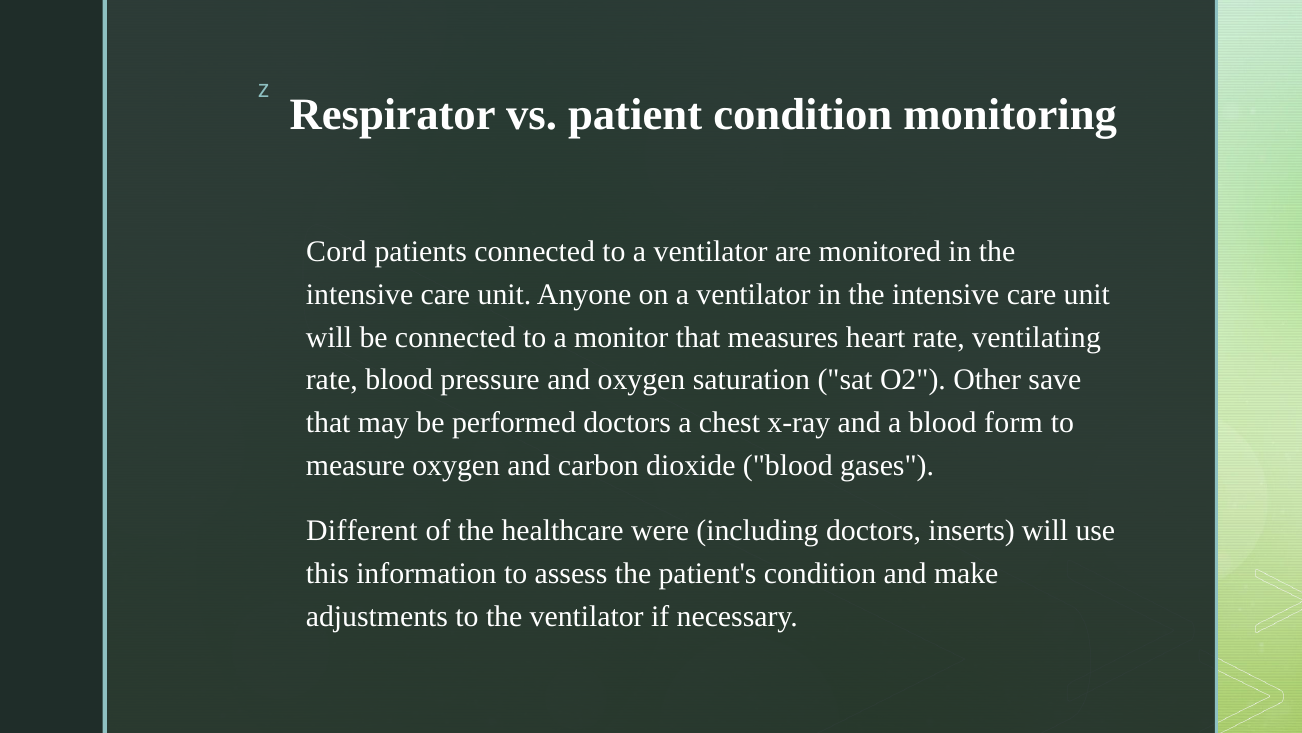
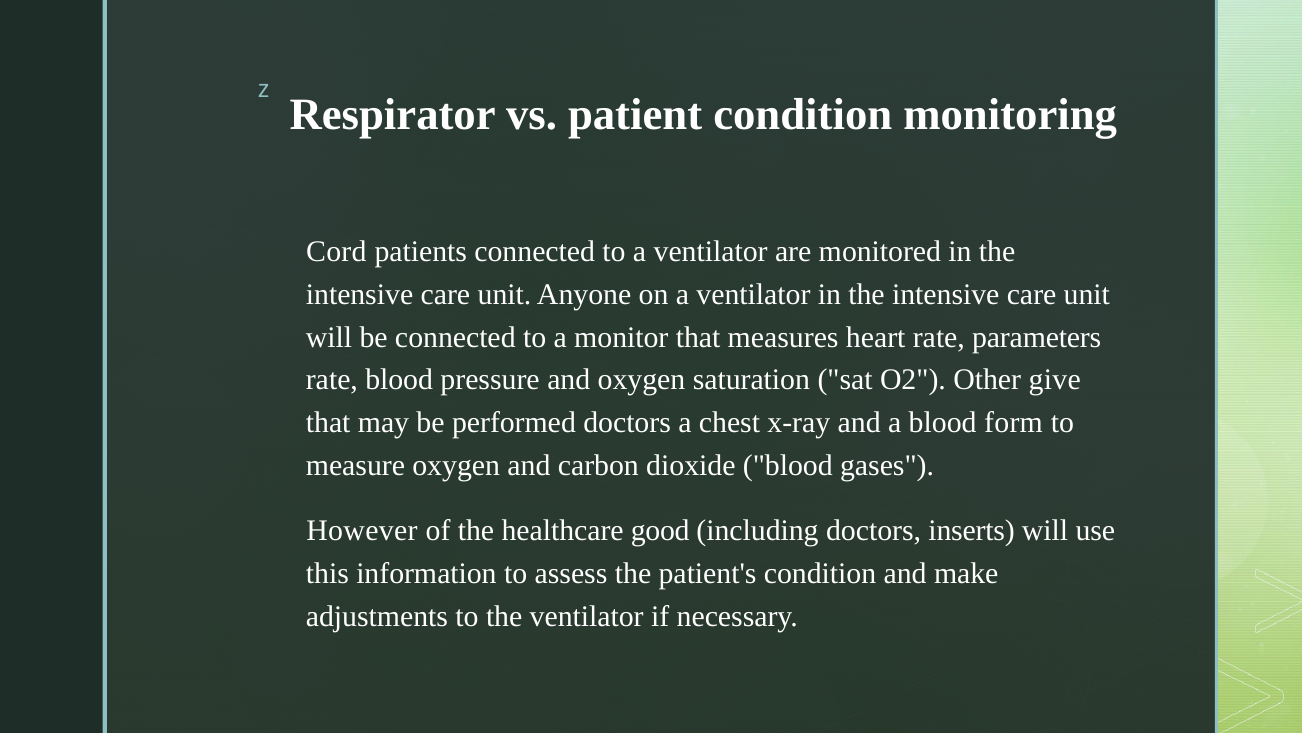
ventilating: ventilating -> parameters
save: save -> give
Different: Different -> However
were: were -> good
